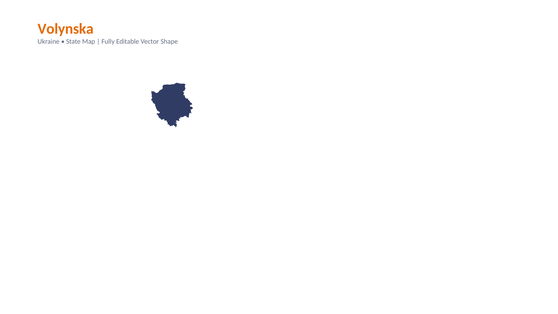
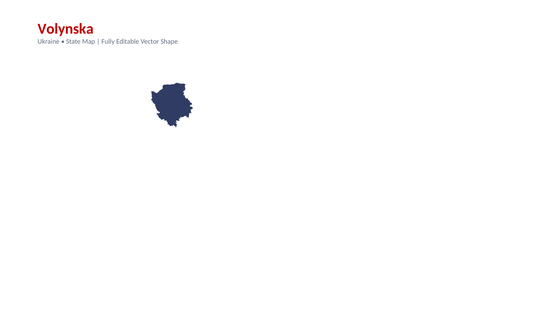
Volynska colour: orange -> red
